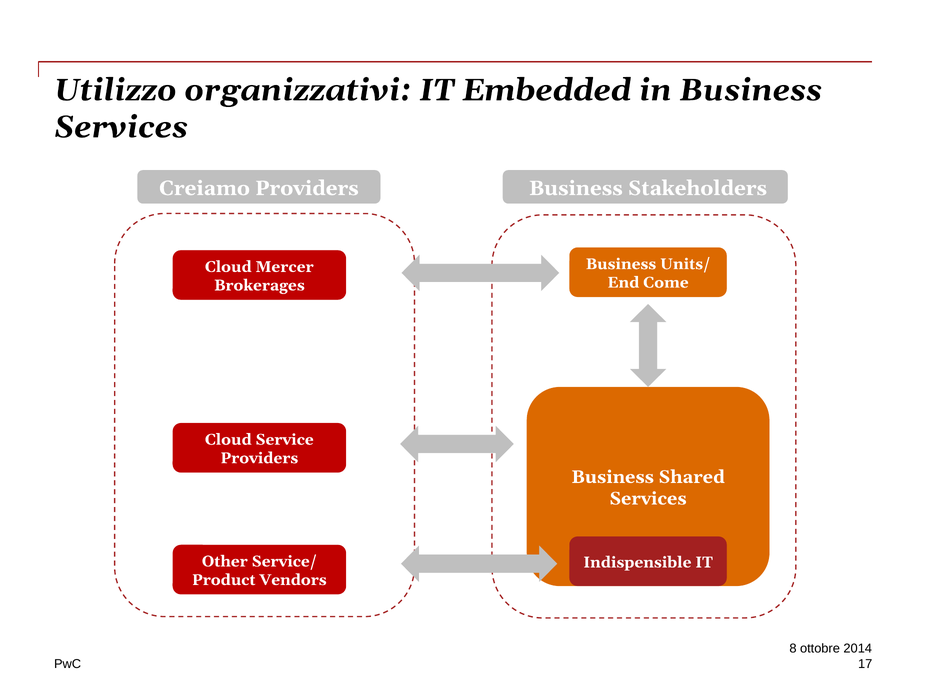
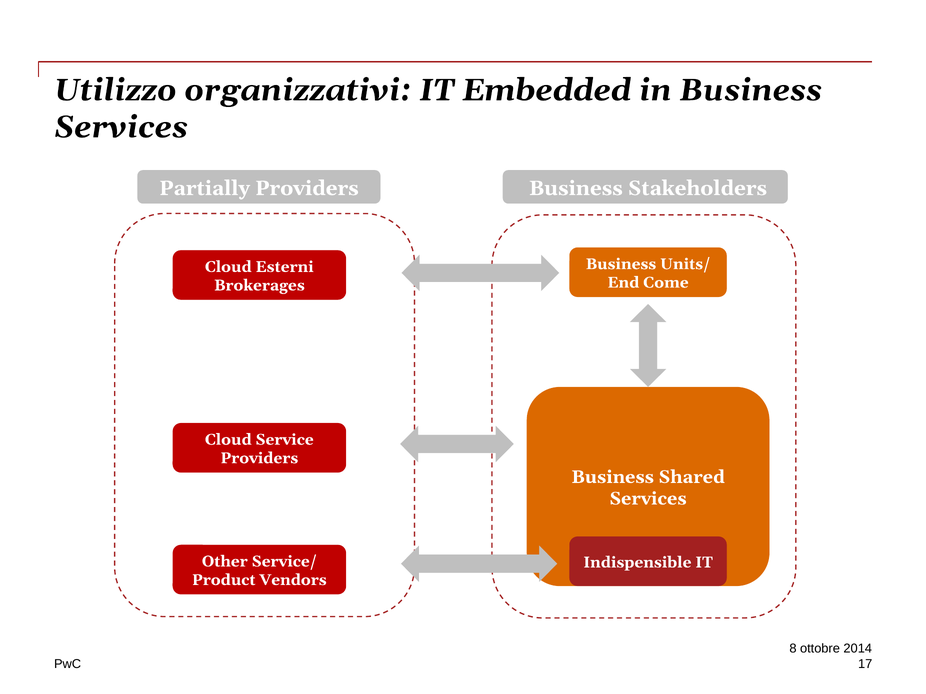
Creiamo: Creiamo -> Partially
Mercer: Mercer -> Esterni
